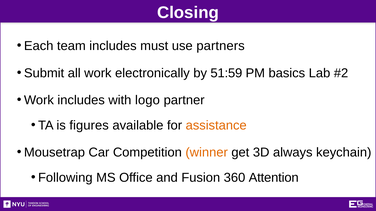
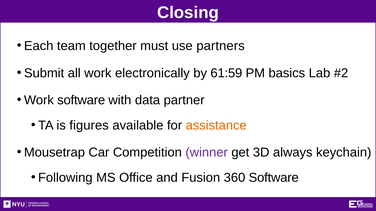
team includes: includes -> together
51:59: 51:59 -> 61:59
Work includes: includes -> software
logo: logo -> data
winner colour: orange -> purple
360 Attention: Attention -> Software
